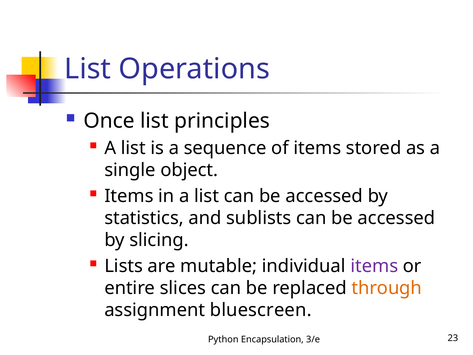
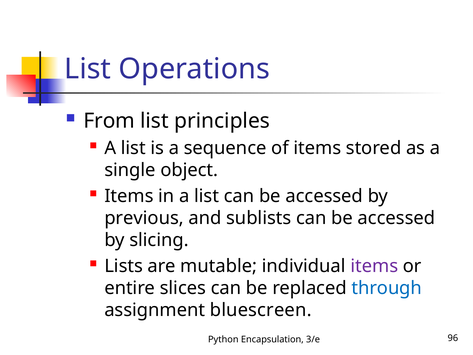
Once: Once -> From
statistics: statistics -> previous
through colour: orange -> blue
23: 23 -> 96
